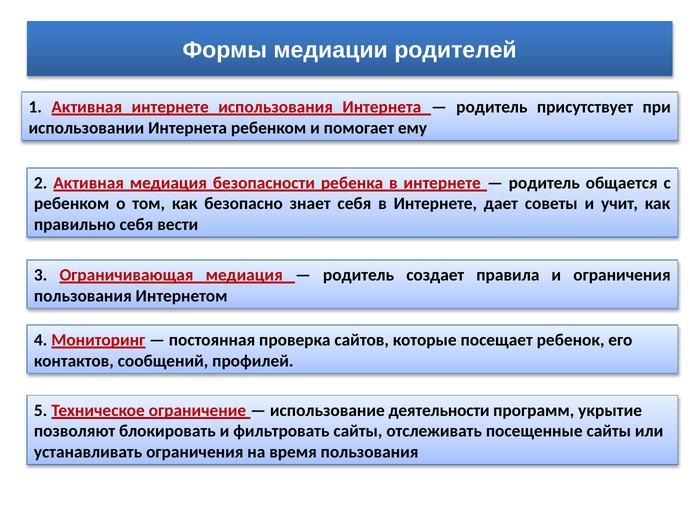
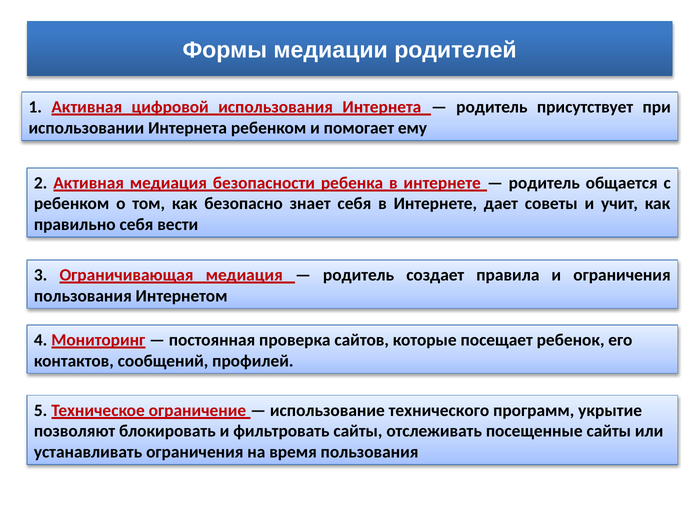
Активная интернете: интернете -> цифровой
деятельности: деятельности -> технического
